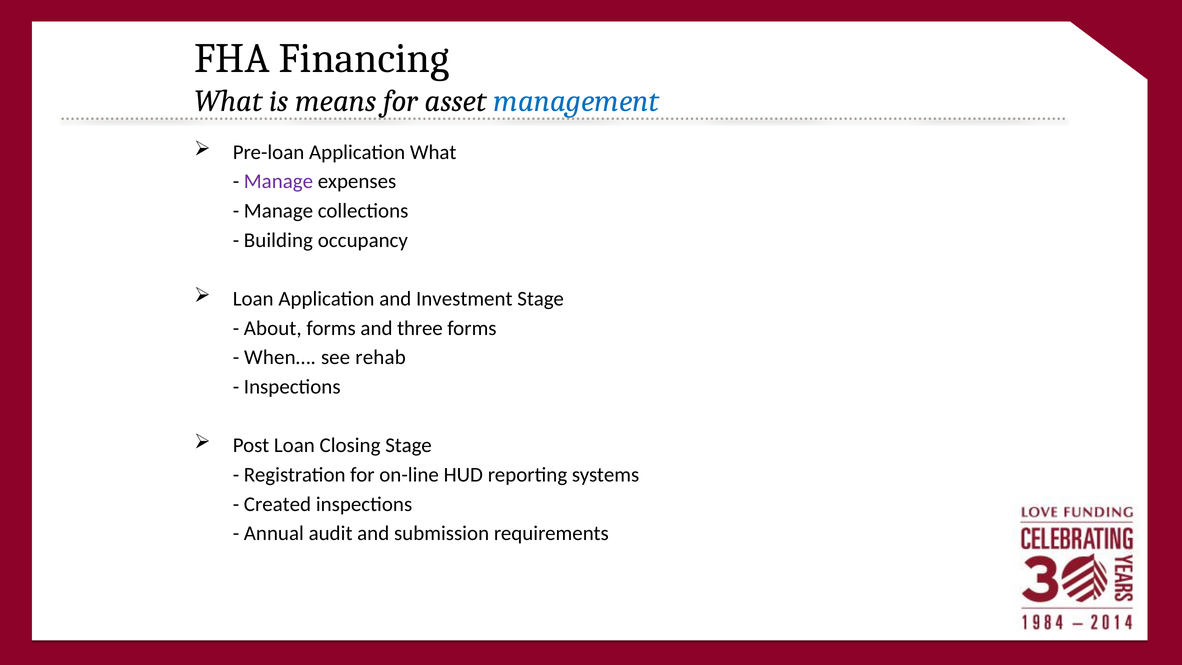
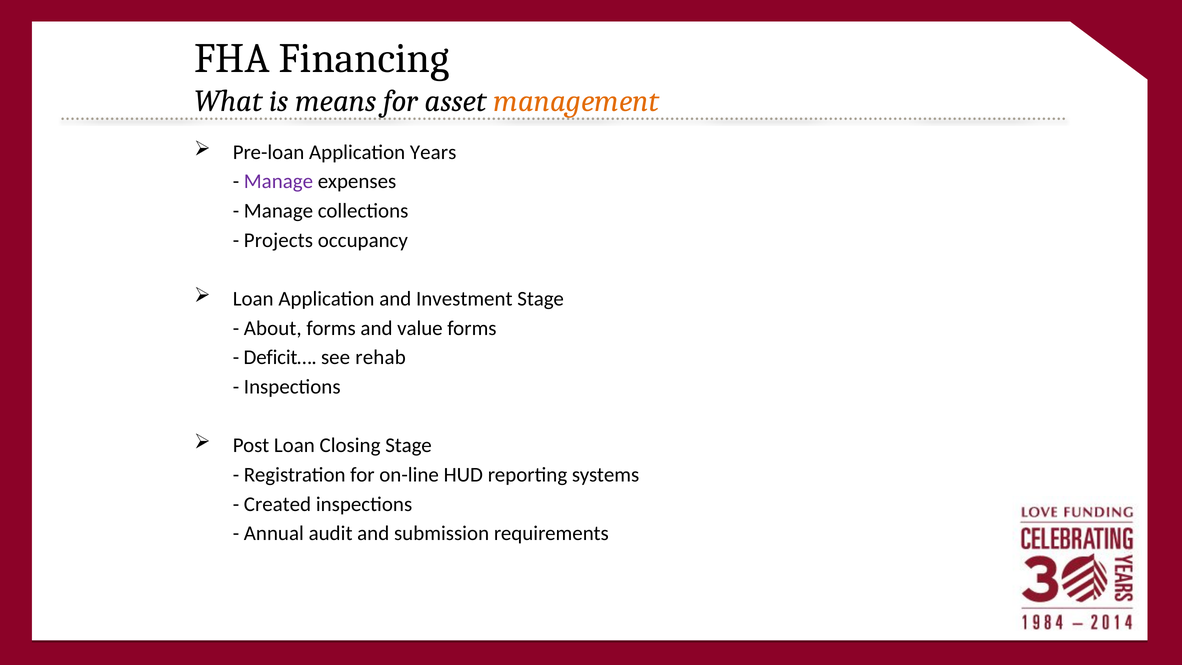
management colour: blue -> orange
Application What: What -> Years
Building: Building -> Projects
three: three -> value
When…: When… -> Deficit…
